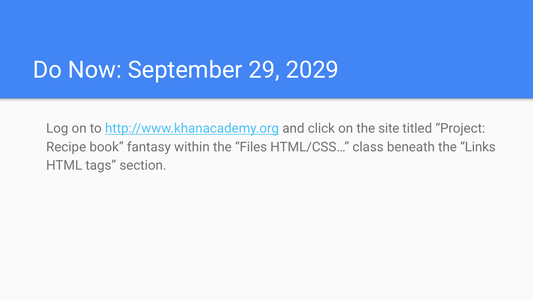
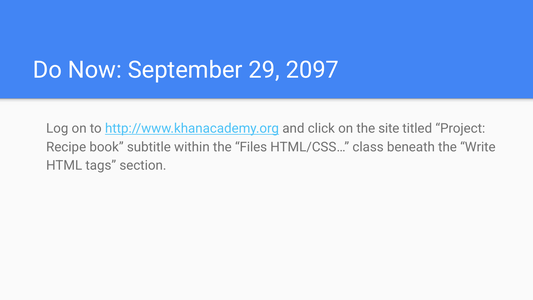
2029: 2029 -> 2097
fantasy: fantasy -> subtitle
Links: Links -> Write
